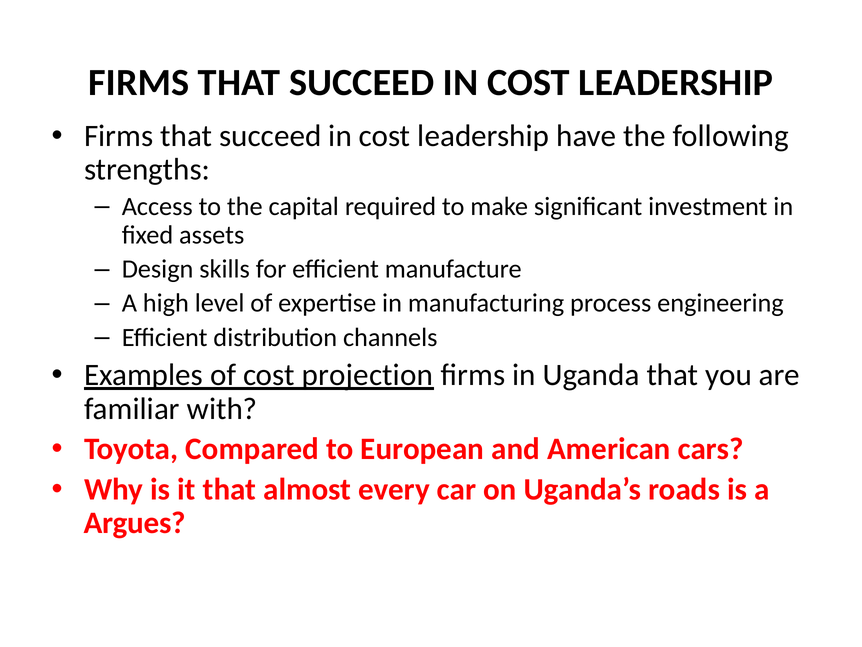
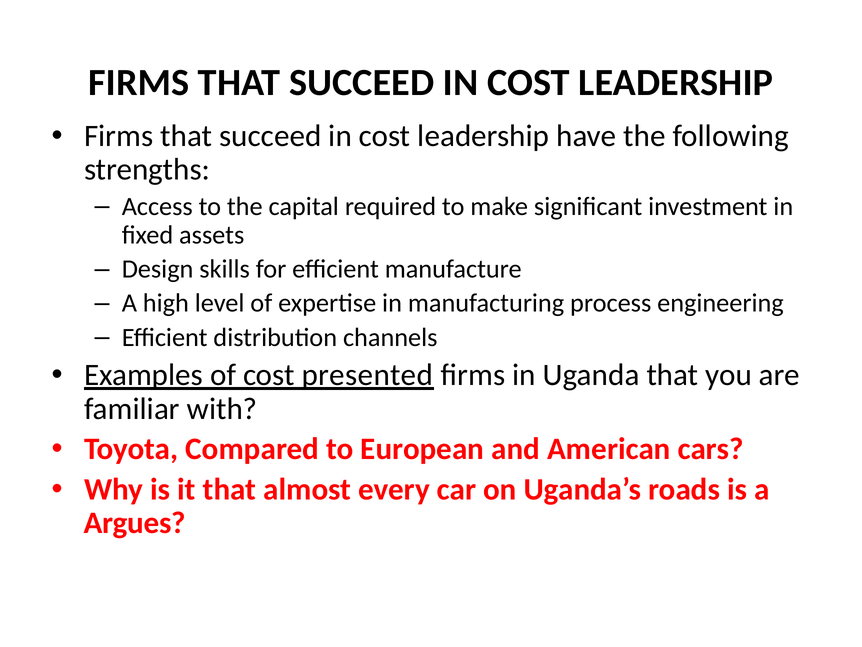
projection: projection -> presented
